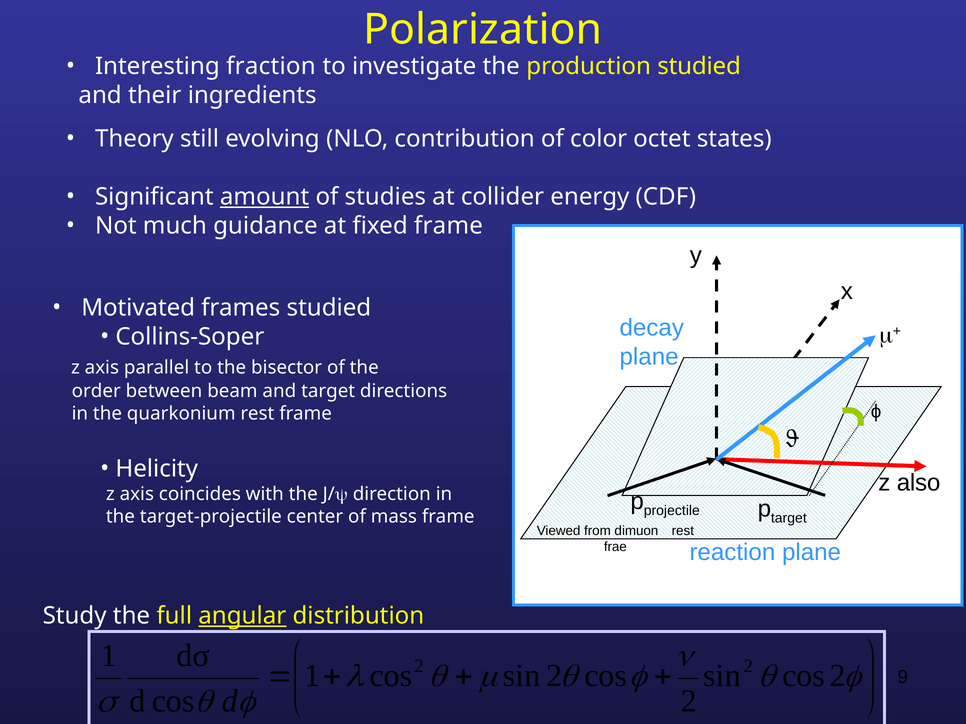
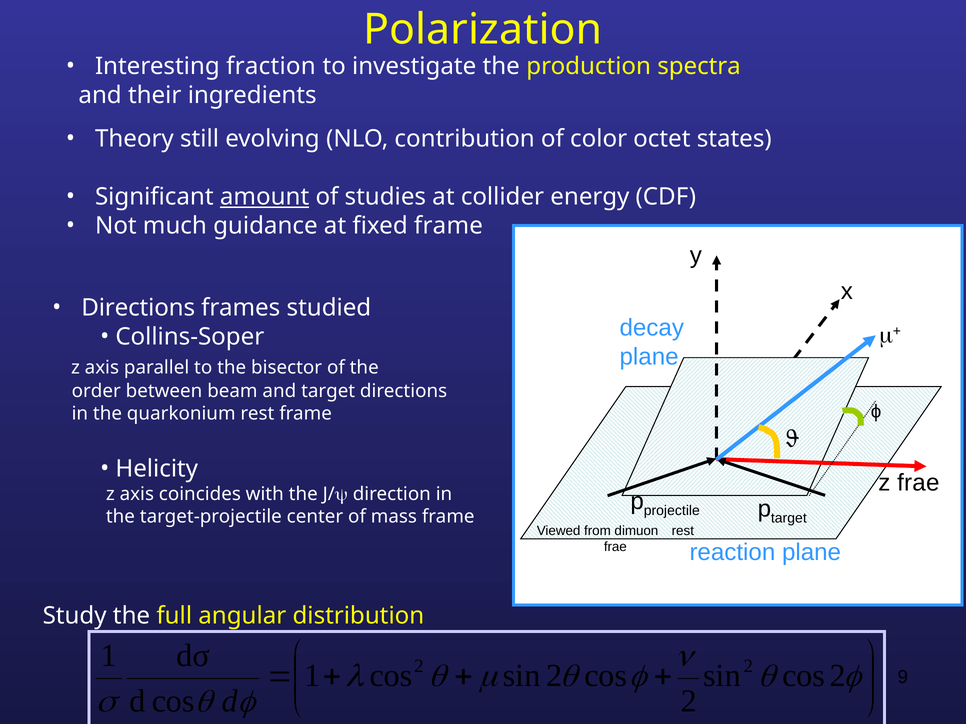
production studied: studied -> spectra
Motivated at (138, 308): Motivated -> Directions
z also: also -> frae
angular underline: present -> none
